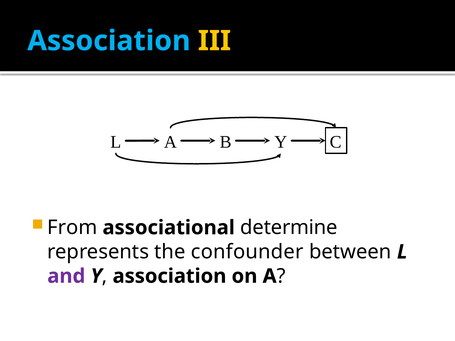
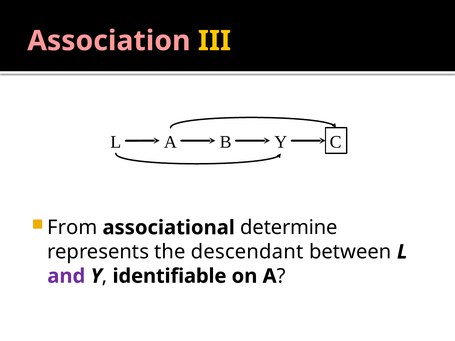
Association at (109, 41) colour: light blue -> pink
confounder: confounder -> descendant
association at (169, 276): association -> identifiable
